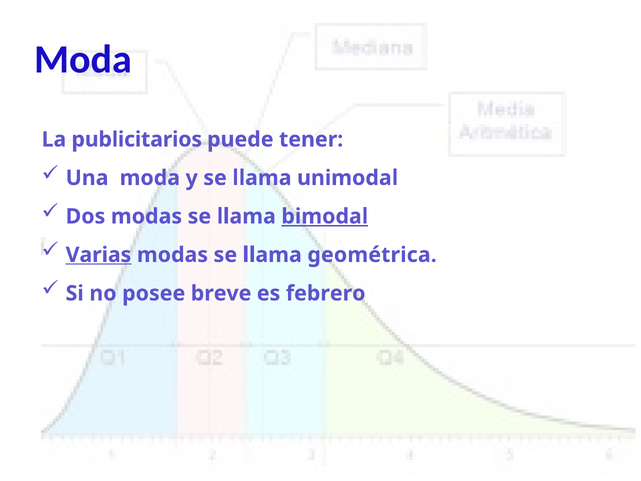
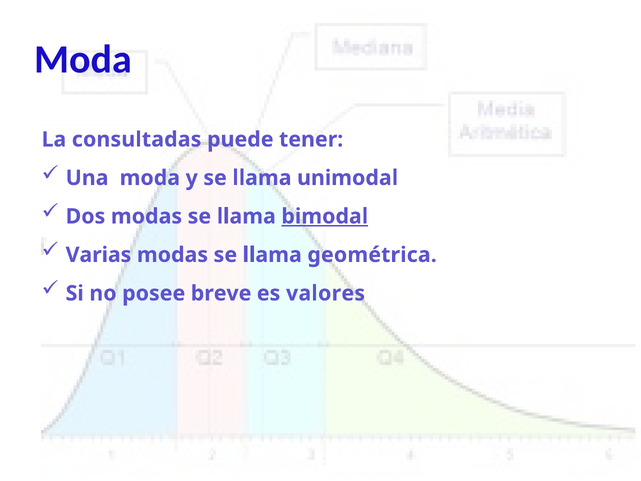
publicitarios: publicitarios -> consultadas
Varias underline: present -> none
febrero: febrero -> valores
